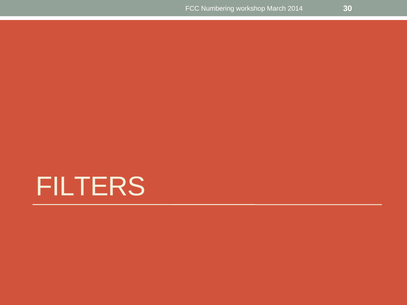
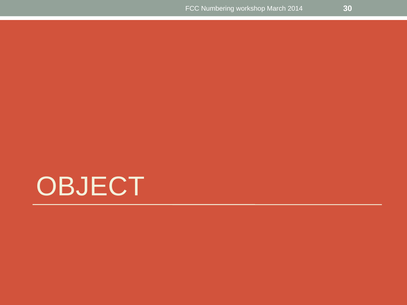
FILTERS: FILTERS -> OBJECT
